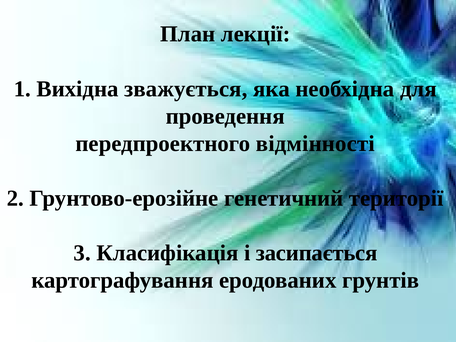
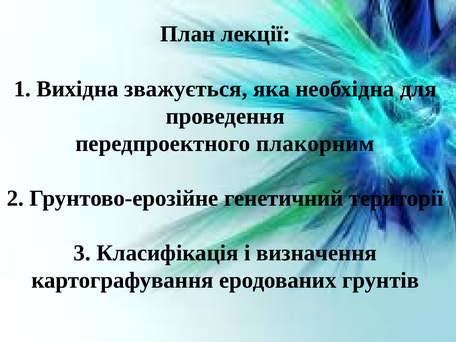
відмінності: відмінності -> плакорним
засипається: засипається -> визначення
